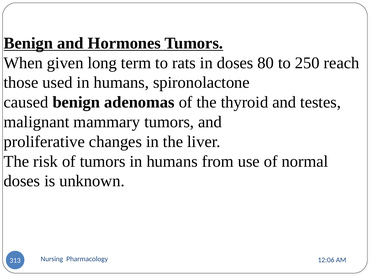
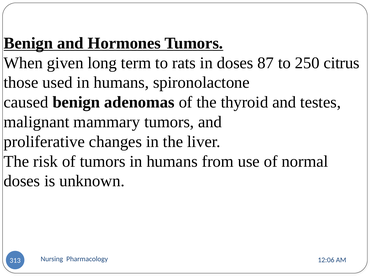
80: 80 -> 87
reach: reach -> citrus
